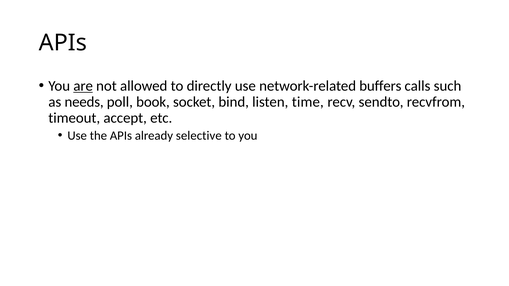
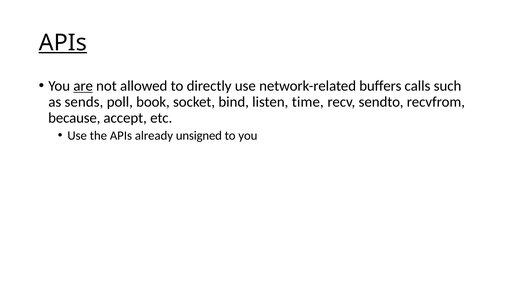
APIs at (63, 43) underline: none -> present
needs: needs -> sends
timeout: timeout -> because
selective: selective -> unsigned
